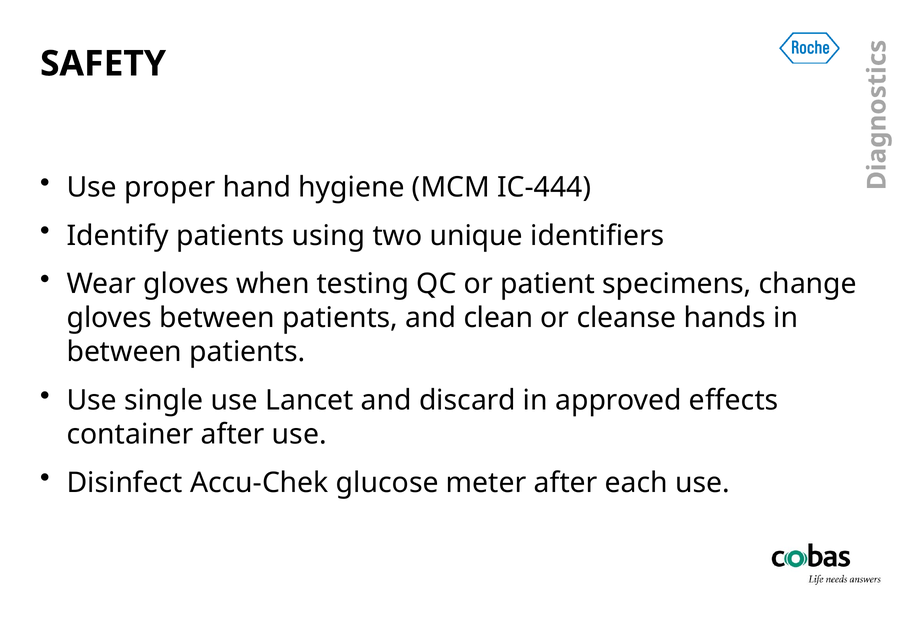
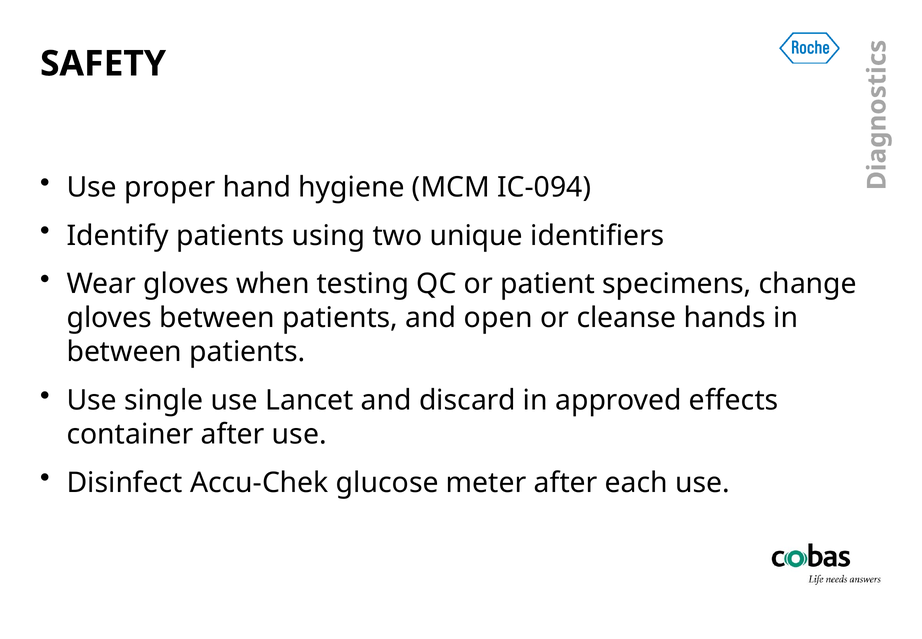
IC-444: IC-444 -> IC-094
clean: clean -> open
